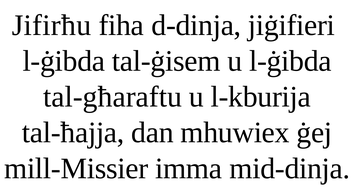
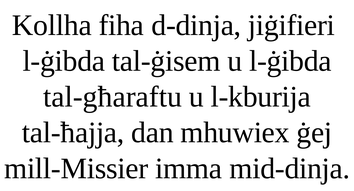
Jifirħu: Jifirħu -> Kollha
